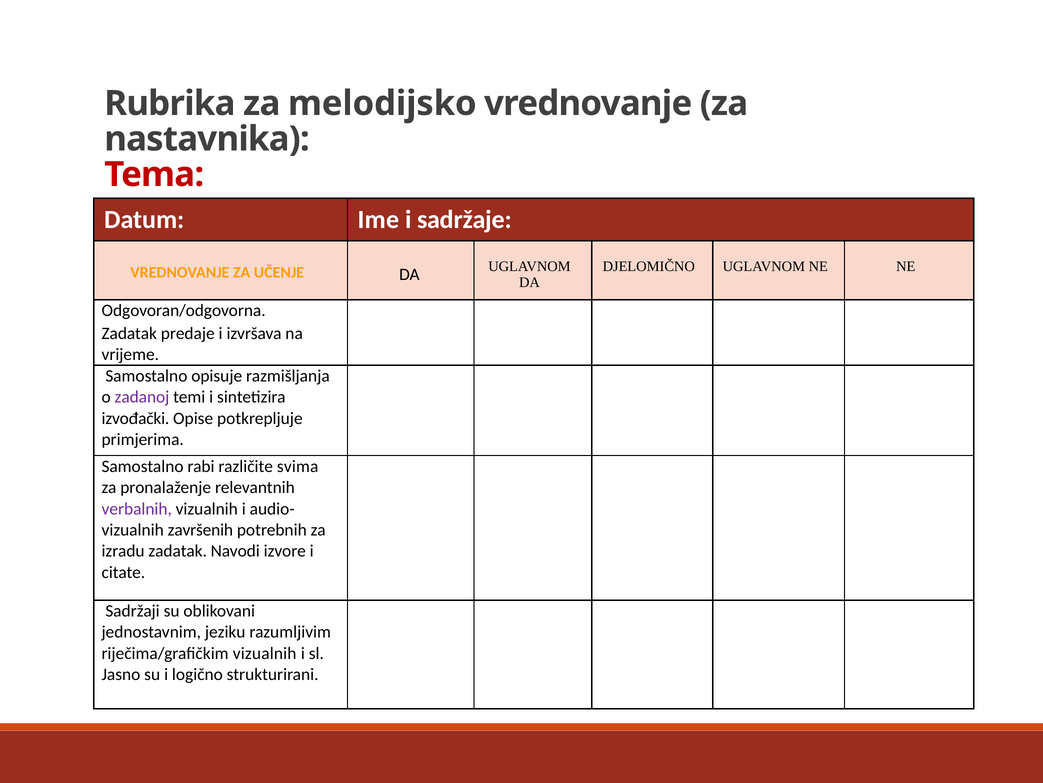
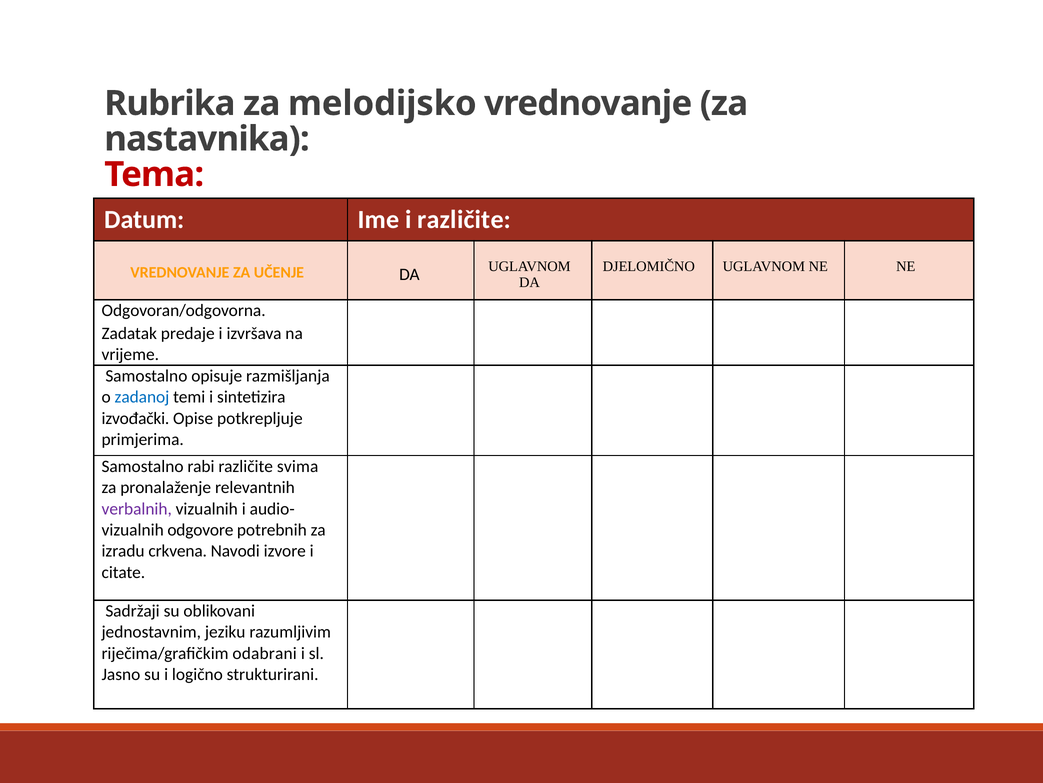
i sadržaje: sadržaje -> različite
zadanoj colour: purple -> blue
završenih: završenih -> odgovore
izradu zadatak: zadatak -> crkvena
riječima/grafičkim vizualnih: vizualnih -> odabrani
